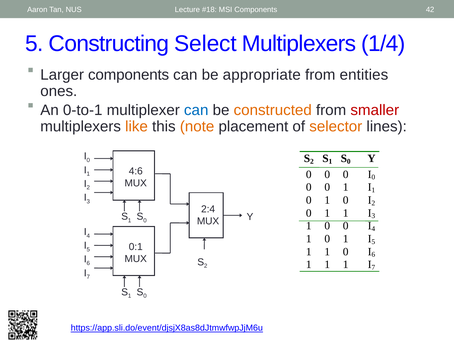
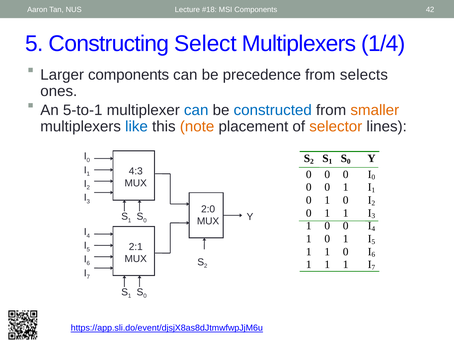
appropriate: appropriate -> precedence
entities: entities -> selects
0-to-1: 0-to-1 -> 5-to-1
constructed colour: orange -> blue
smaller colour: red -> orange
like colour: orange -> blue
4:6: 4:6 -> 4:3
2:4: 2:4 -> 2:0
0:1: 0:1 -> 2:1
